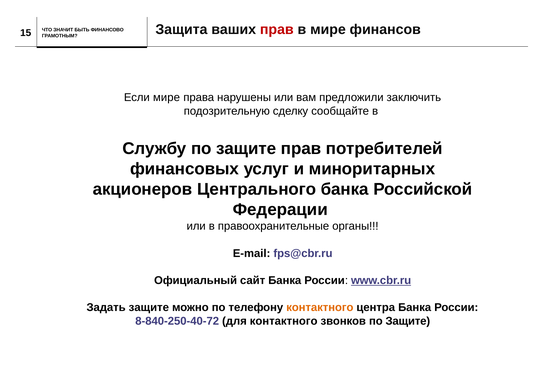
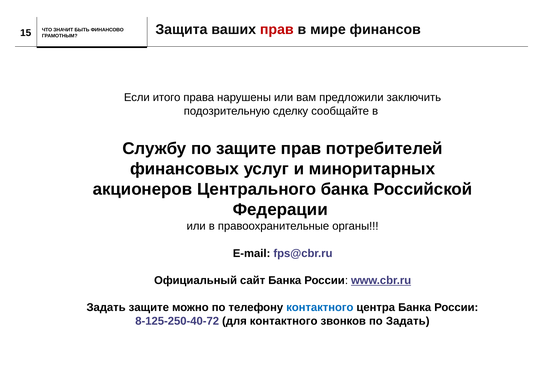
Если мире: мире -> итого
контактного at (320, 307) colour: orange -> blue
8-840-250-40-72: 8-840-250-40-72 -> 8-125-250-40-72
звонков по Защите: Защите -> Задать
